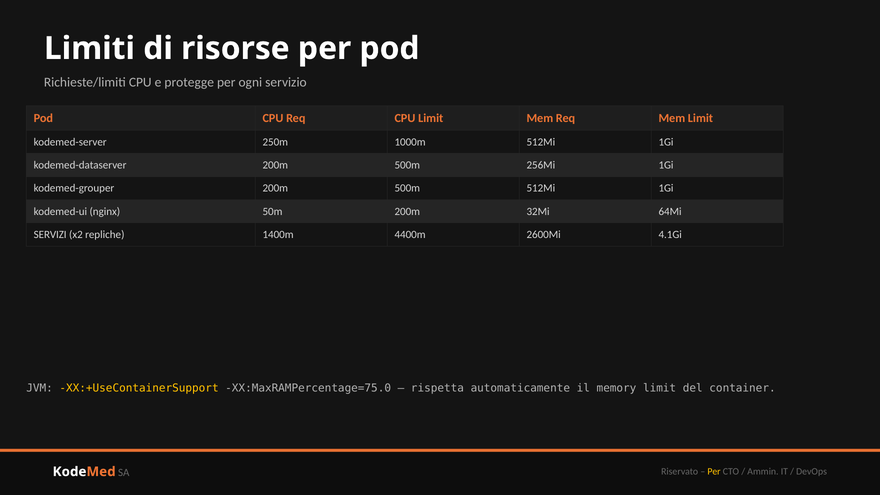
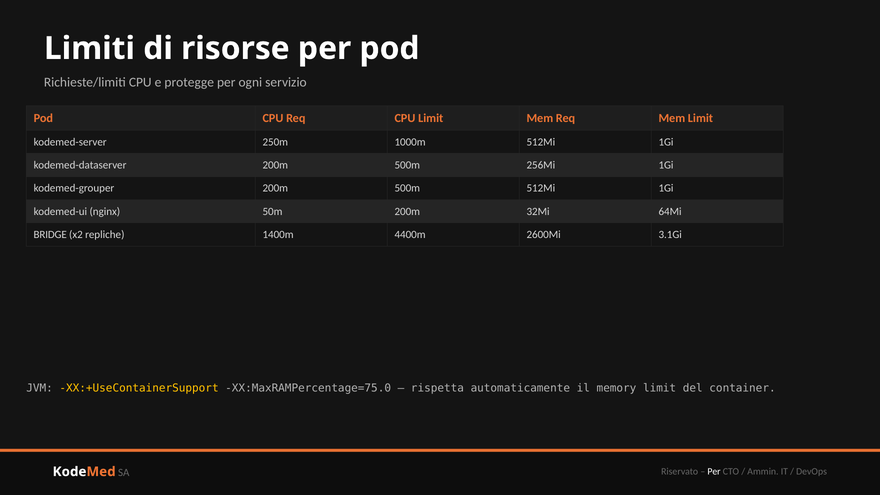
SERVIZI: SERVIZI -> BRIDGE
4.1Gi: 4.1Gi -> 3.1Gi
Per at (714, 471) colour: yellow -> white
